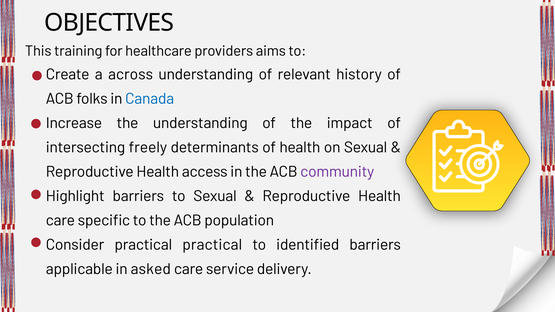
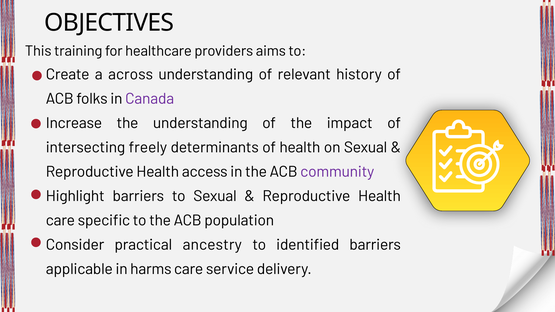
Canada colour: blue -> purple
practical practical: practical -> ancestry
asked: asked -> harms
